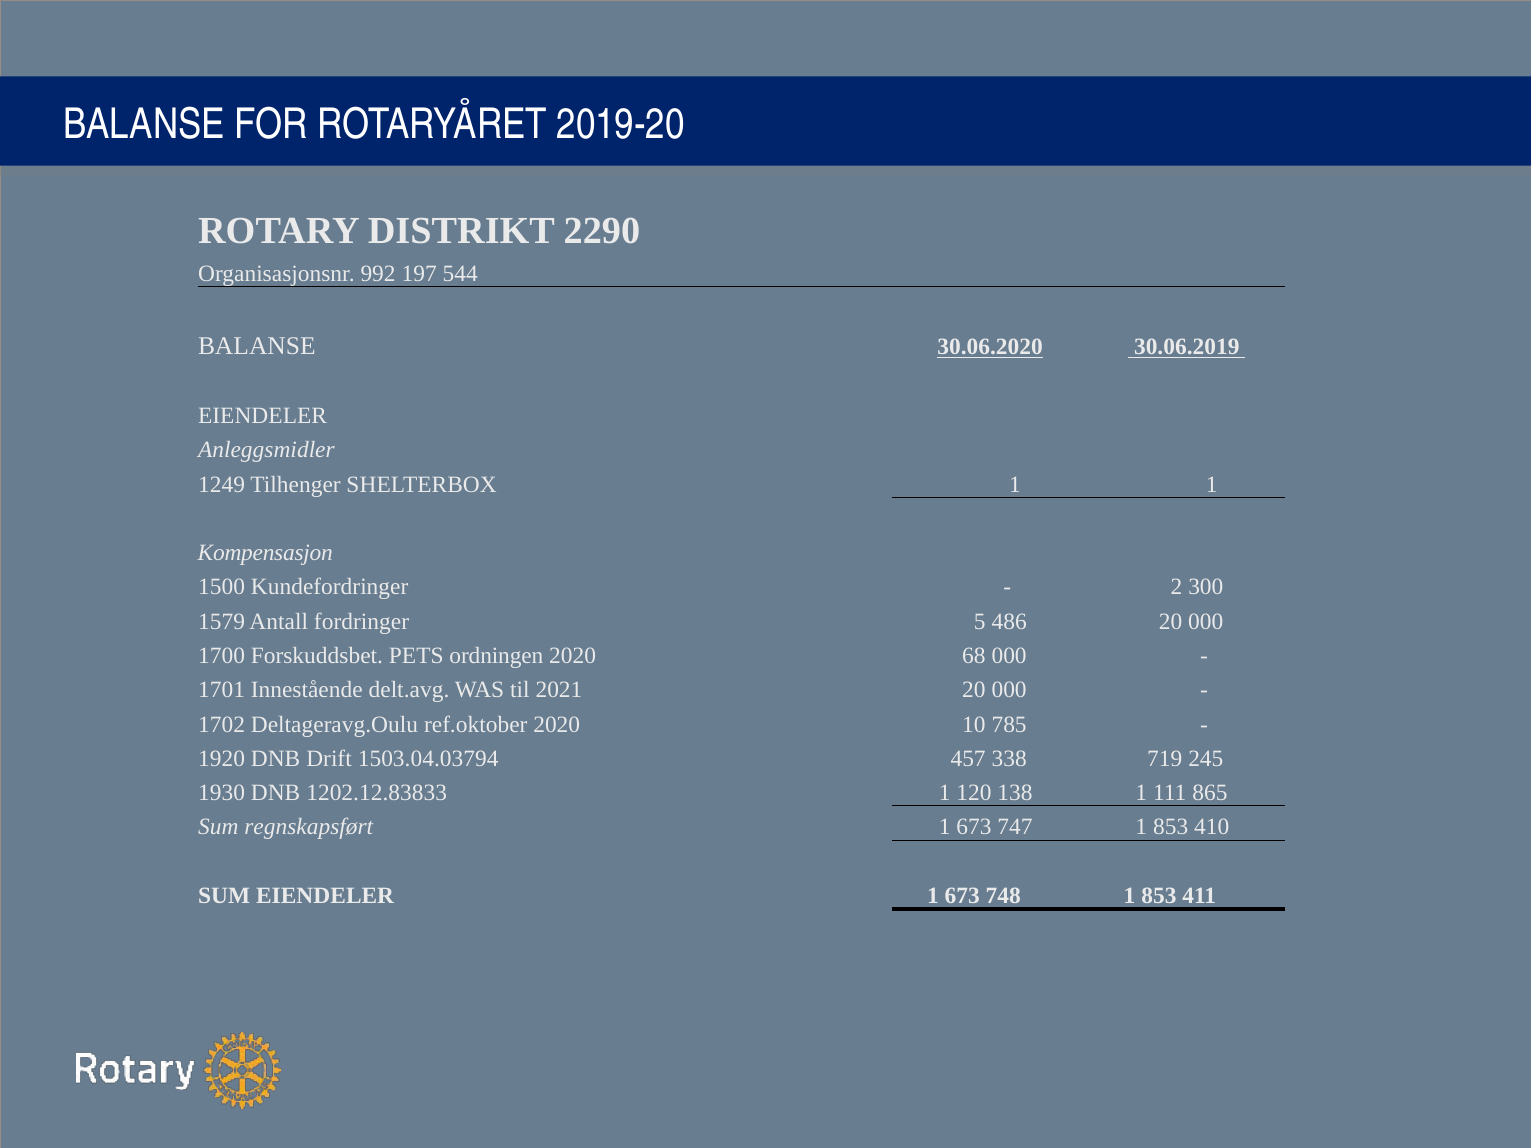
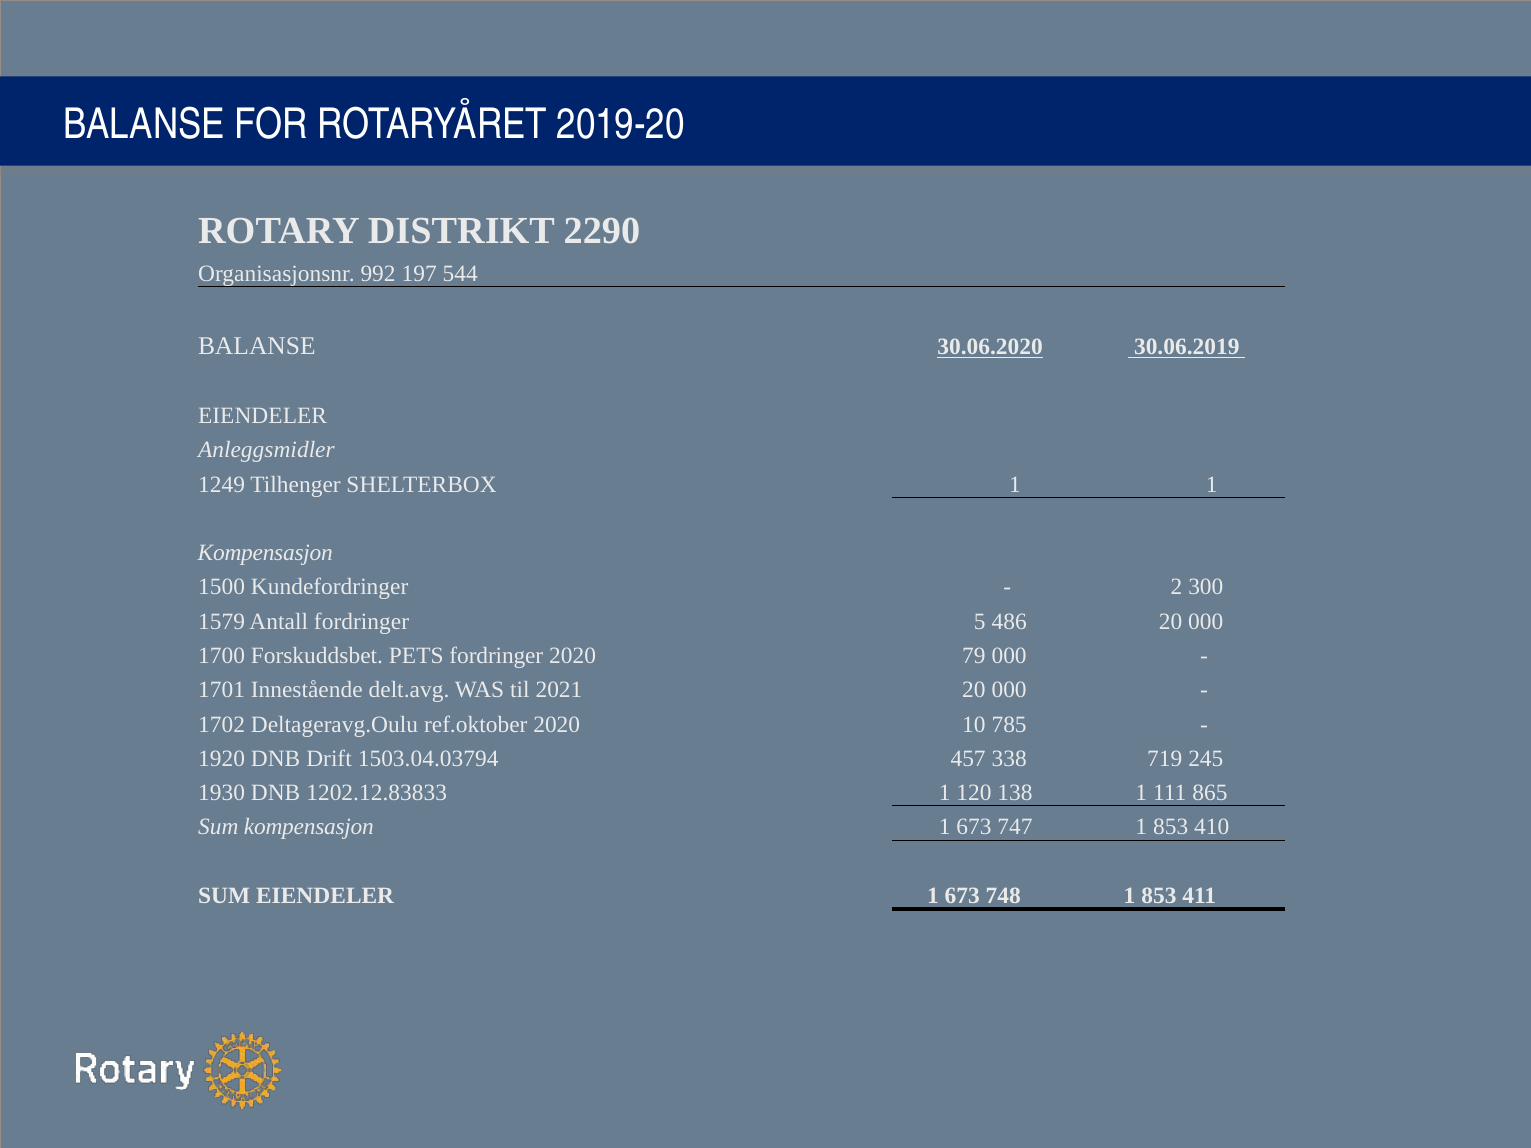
PETS ordningen: ordningen -> fordringer
68: 68 -> 79
Sum regnskapsført: regnskapsført -> kompensasjon
